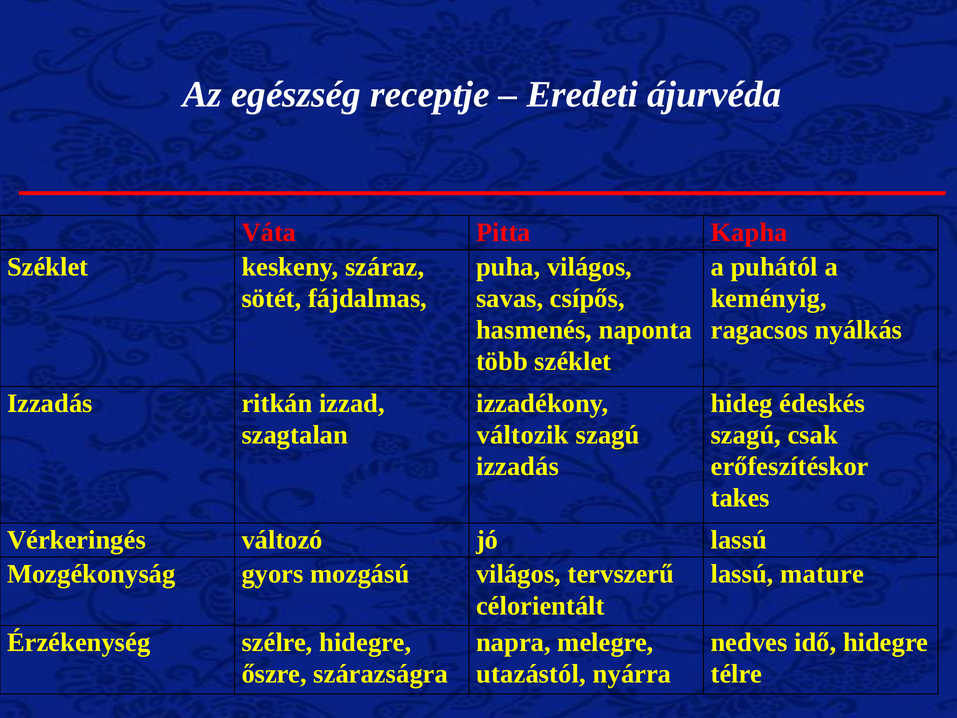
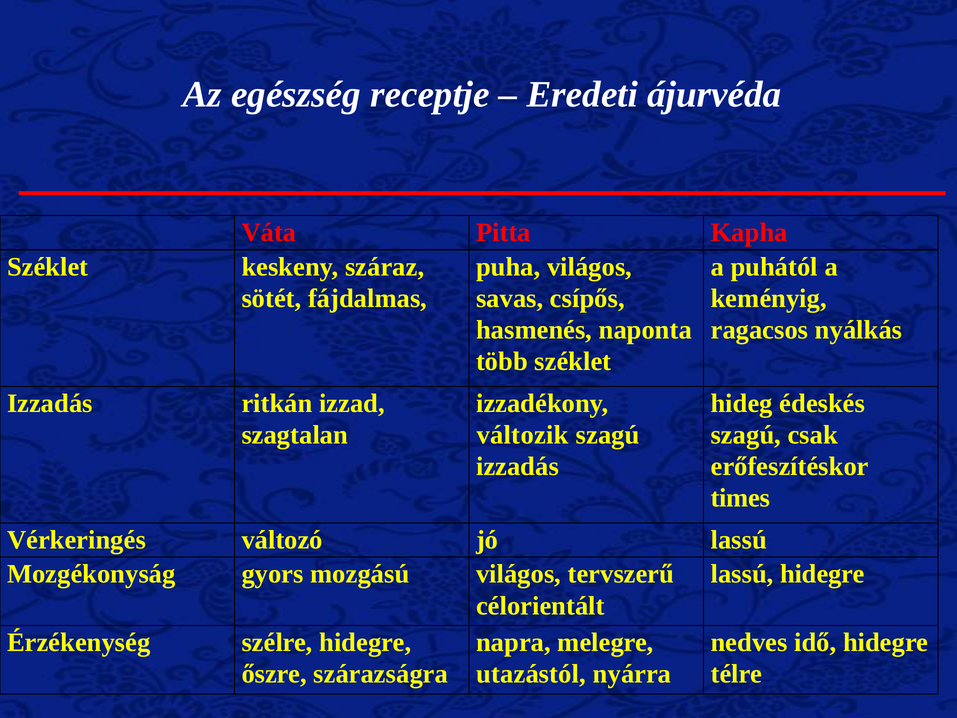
takes: takes -> times
lassú mature: mature -> hidegre
